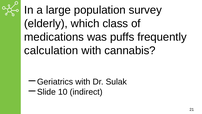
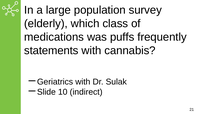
calculation: calculation -> statements
